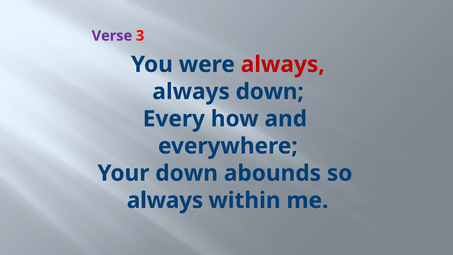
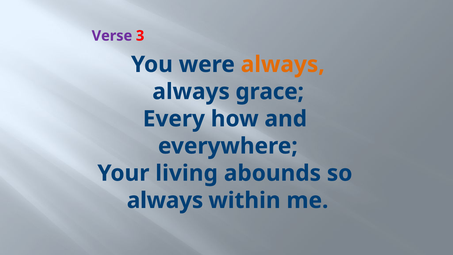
always at (283, 64) colour: red -> orange
always down: down -> grace
Your down: down -> living
